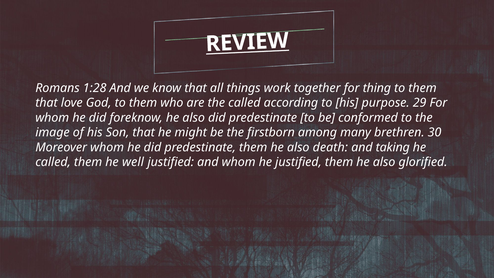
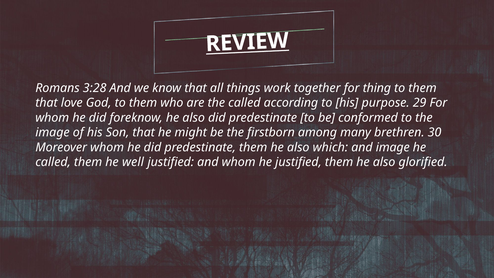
1:28: 1:28 -> 3:28
death: death -> which
and taking: taking -> image
